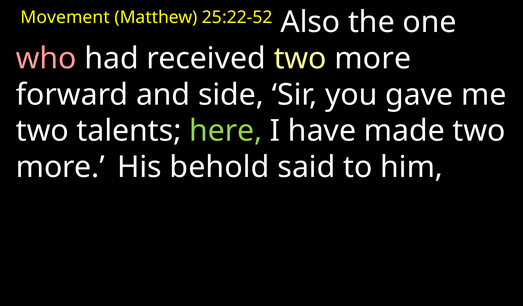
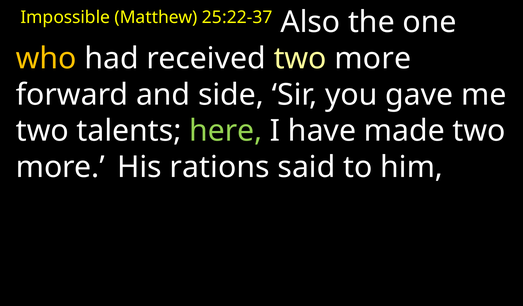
Movement: Movement -> Impossible
25:22-52: 25:22-52 -> 25:22-37
who colour: pink -> yellow
behold: behold -> rations
